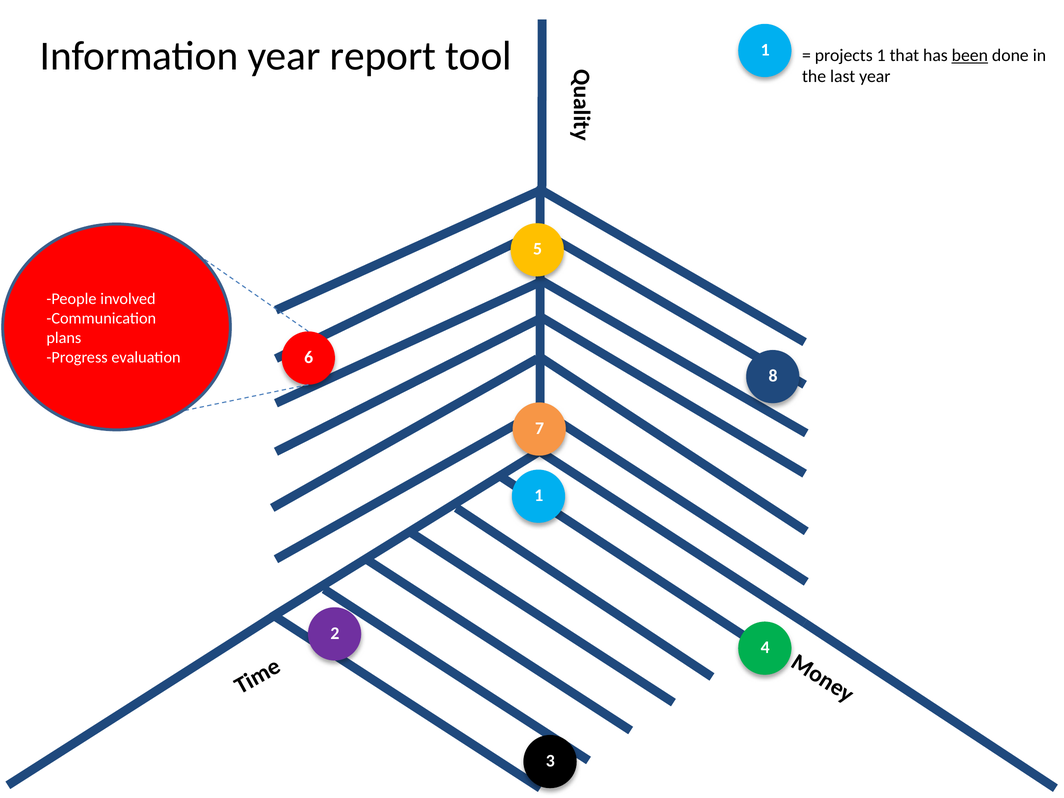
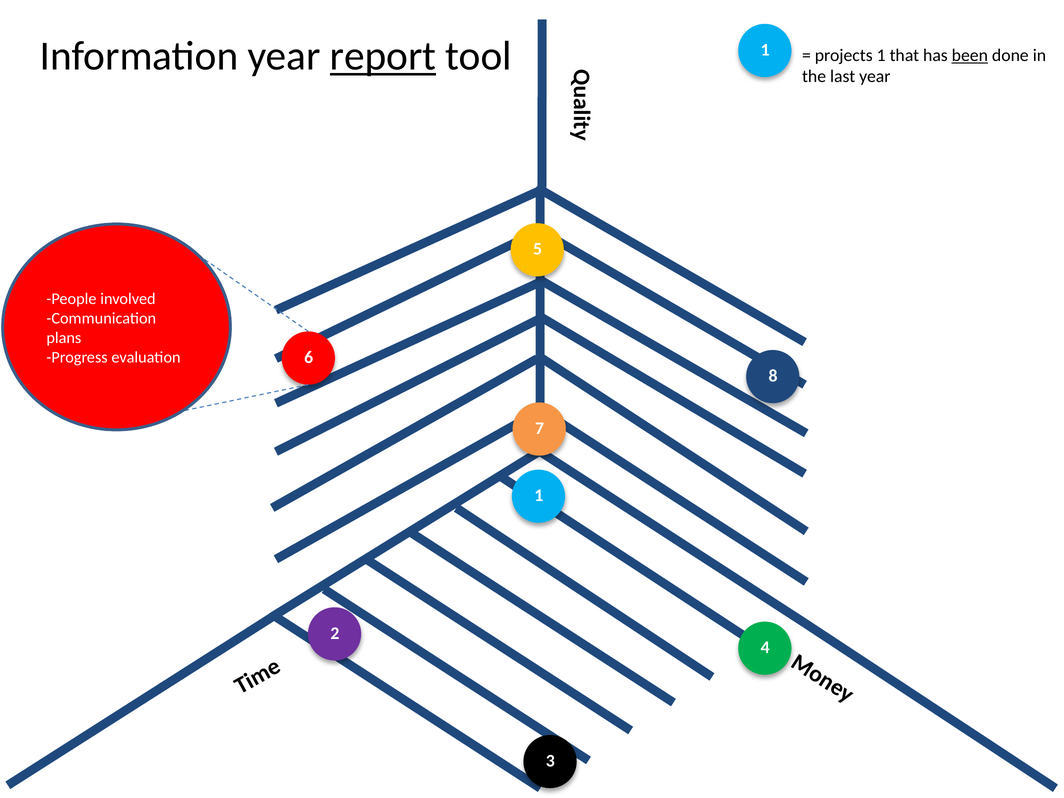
report underline: none -> present
